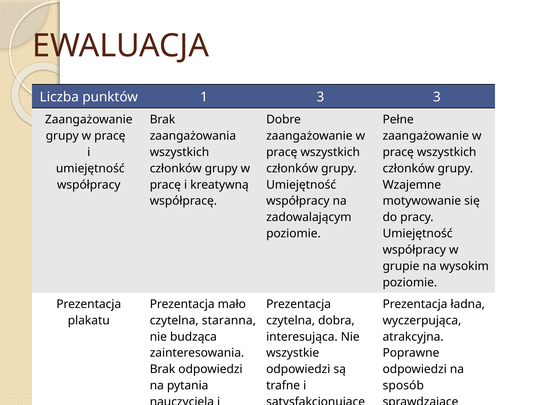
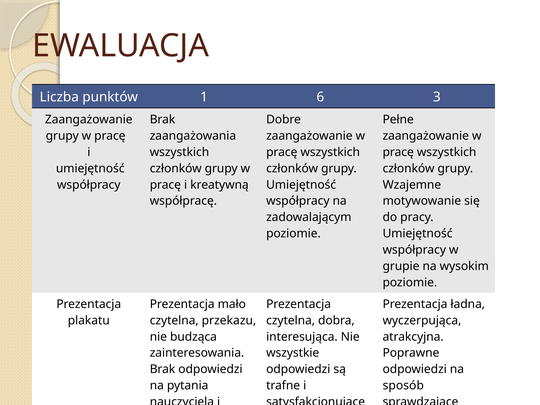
1 3: 3 -> 6
staranna: staranna -> przekazu
